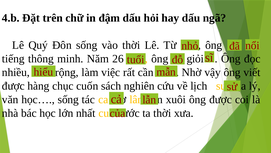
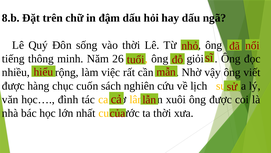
4.b: 4.b -> 8.b
học… sống: sống -> đình
